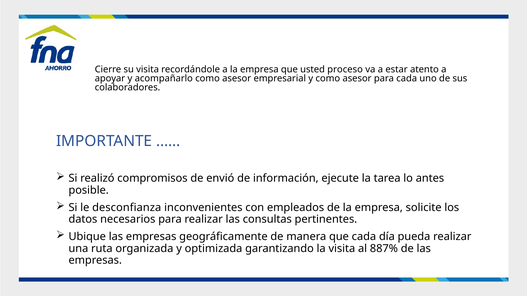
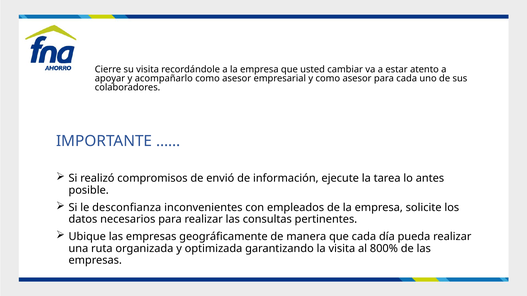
proceso: proceso -> cambiar
887%: 887% -> 800%
